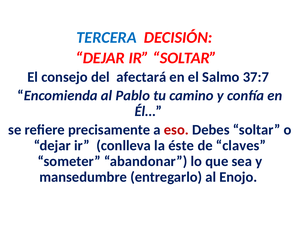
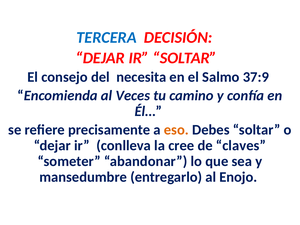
afectará: afectará -> necesita
37:7: 37:7 -> 37:9
Pablo: Pablo -> Veces
eso colour: red -> orange
éste: éste -> cree
